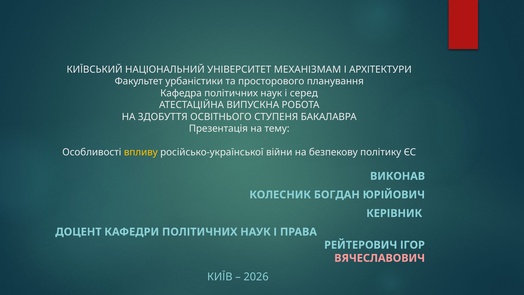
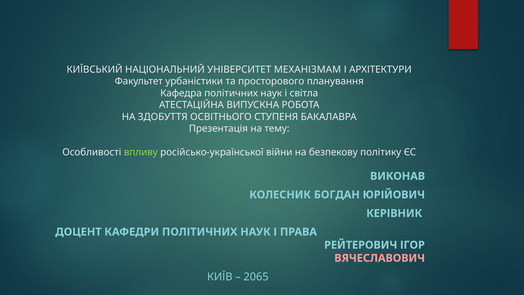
серед: серед -> світла
впливу colour: yellow -> light green
2026: 2026 -> 2065
